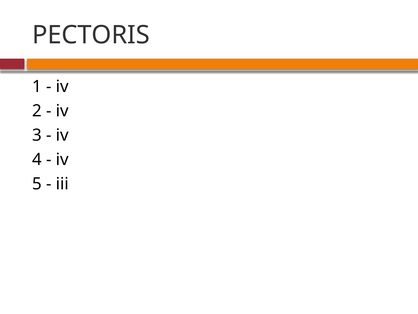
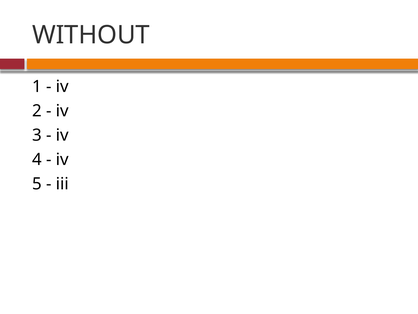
PECTORIS: PECTORIS -> WITHOUT
